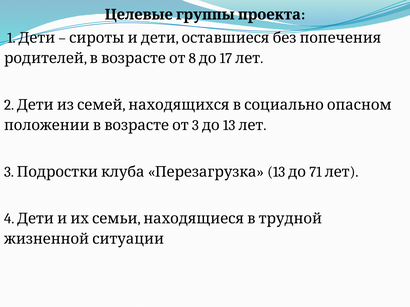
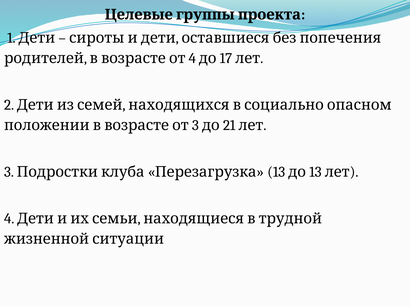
8 at (192, 58): 8 -> 4
3 13: 13 -> 21
13 71: 71 -> 13
